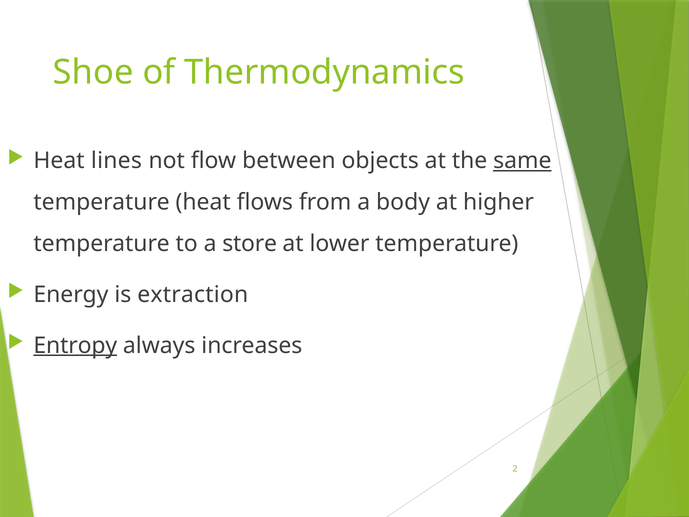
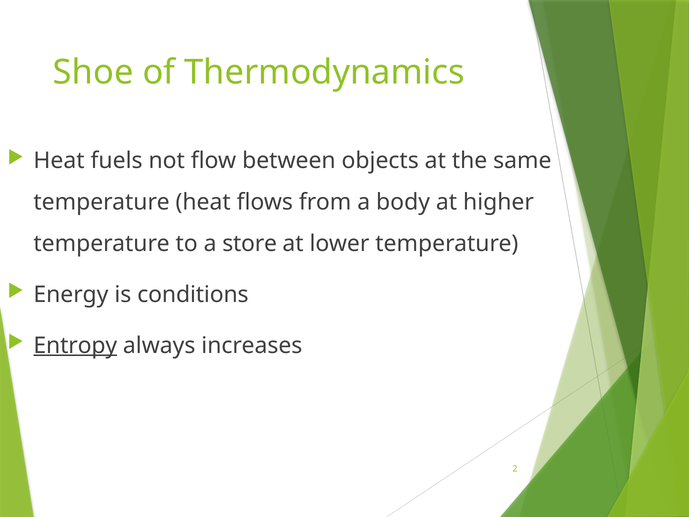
lines: lines -> fuels
same underline: present -> none
extraction: extraction -> conditions
